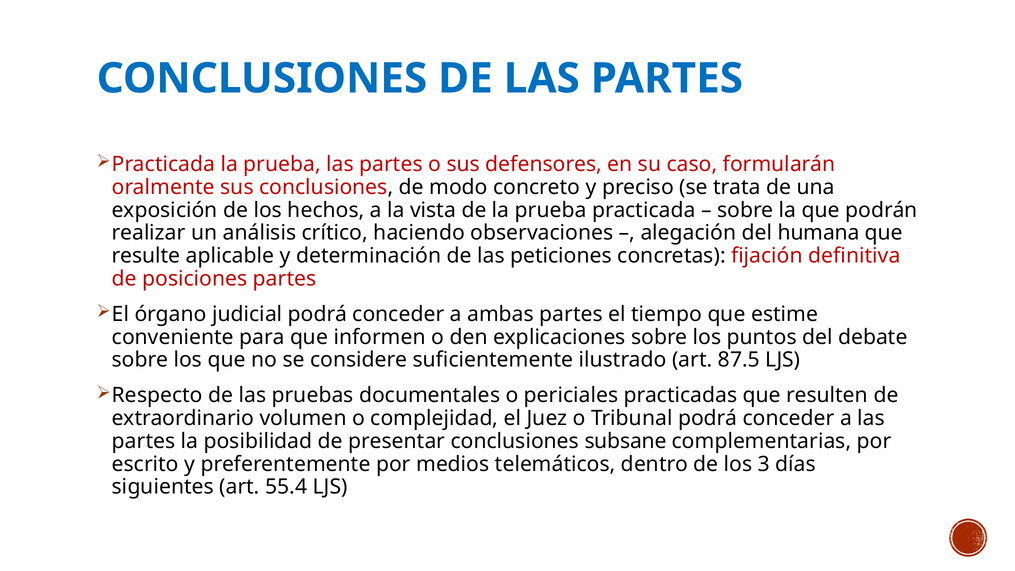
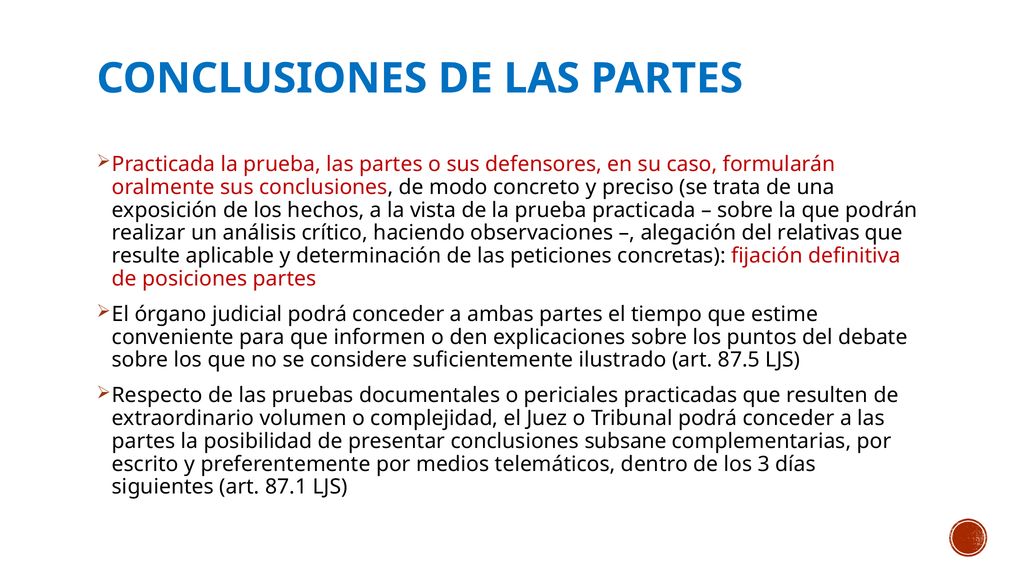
humana: humana -> relativas
55.4: 55.4 -> 87.1
